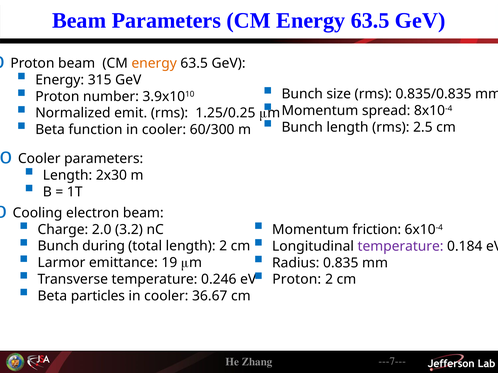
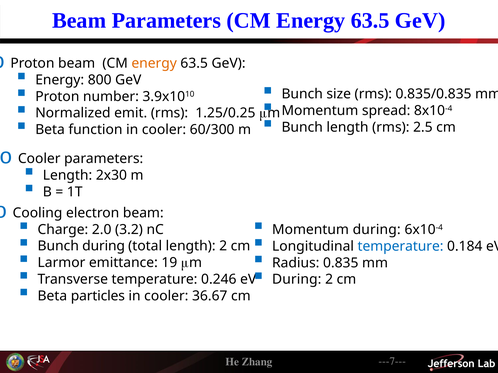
315: 315 -> 800
Momentum friction: friction -> during
temperature at (401, 247) colour: purple -> blue
Proton at (297, 280): Proton -> During
